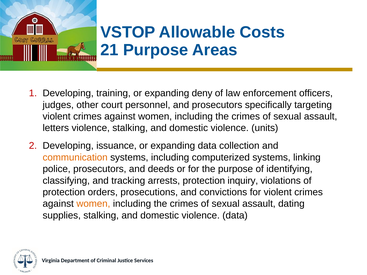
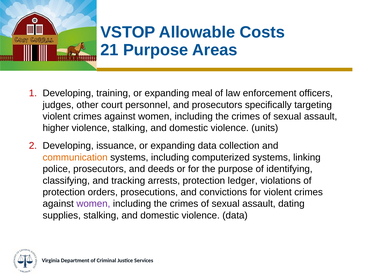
deny: deny -> meal
letters: letters -> higher
inquiry: inquiry -> ledger
women at (93, 204) colour: orange -> purple
